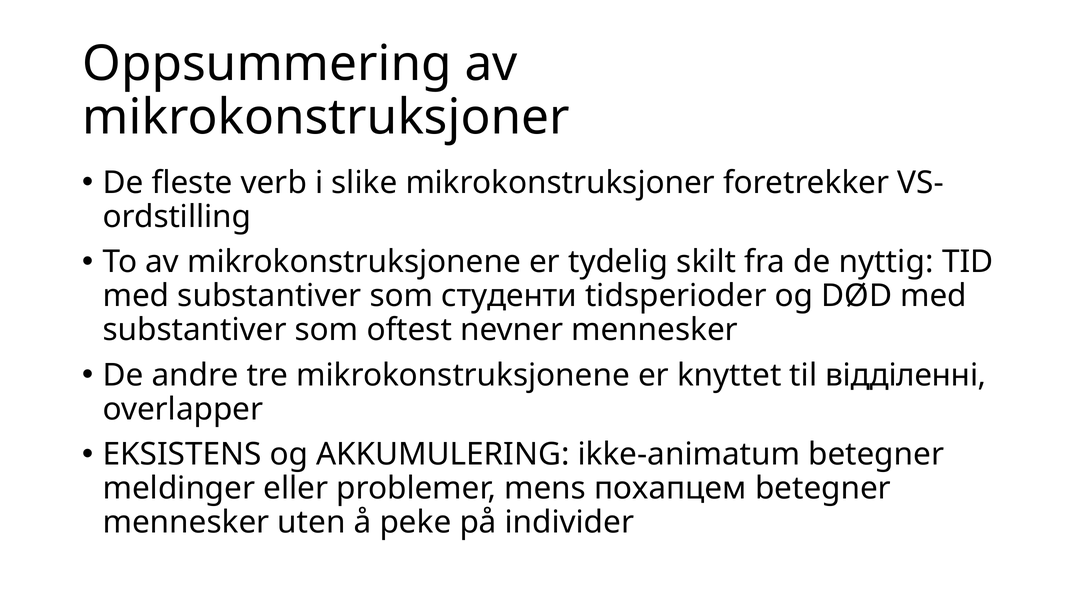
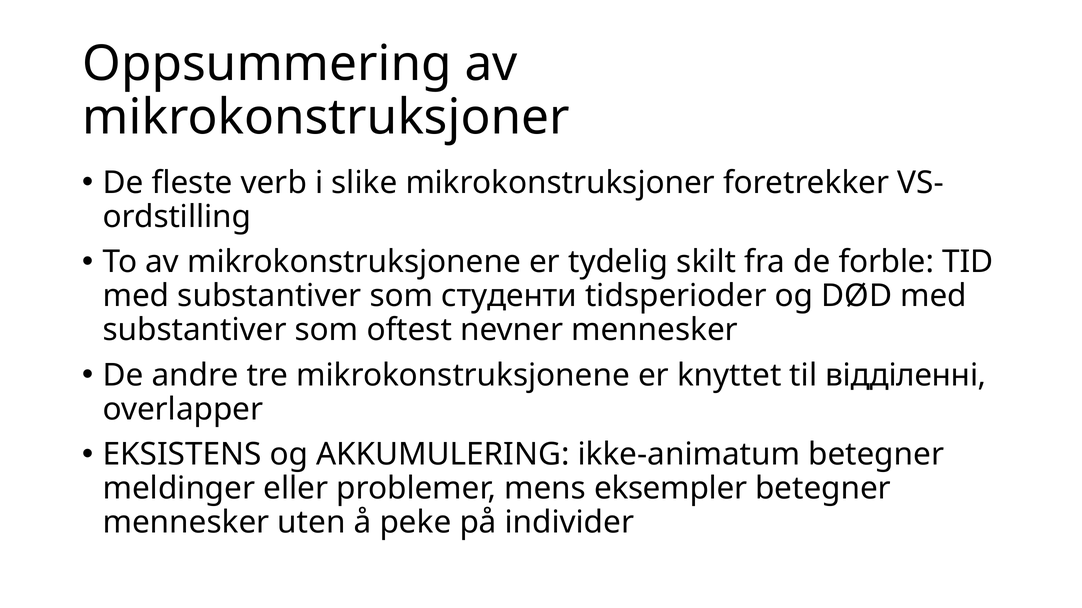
nyttig: nyttig -> forble
похапцем: похапцем -> eksempler
